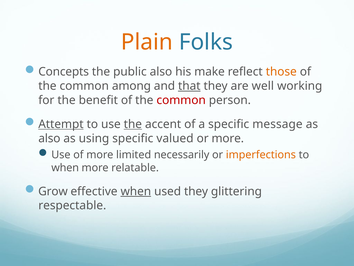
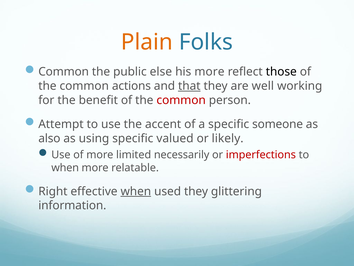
Concepts at (64, 72): Concepts -> Common
public also: also -> else
his make: make -> more
those colour: orange -> black
among: among -> actions
Attempt underline: present -> none
the at (133, 124) underline: present -> none
message: message -> someone
or more: more -> likely
imperfections colour: orange -> red
Grow: Grow -> Right
respectable: respectable -> information
